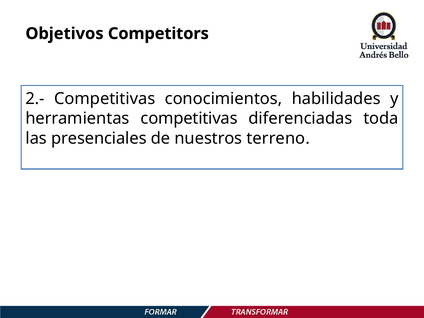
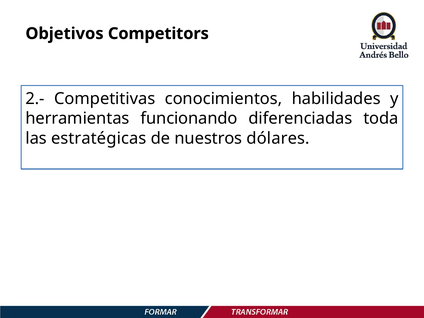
herramientas competitivas: competitivas -> funcionando
presenciales: presenciales -> estratégicas
terreno: terreno -> dólares
